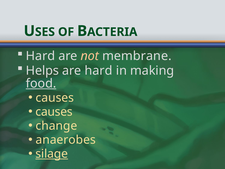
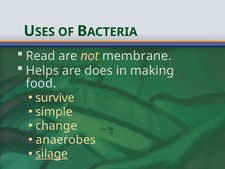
Hard at (40, 56): Hard -> Read
are hard: hard -> does
food underline: present -> none
causes at (55, 98): causes -> survive
causes at (54, 112): causes -> simple
